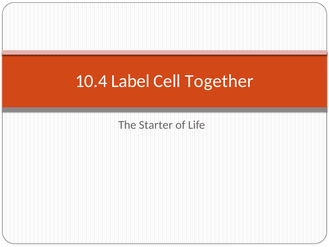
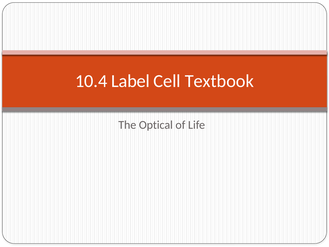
Together: Together -> Textbook
Starter: Starter -> Optical
